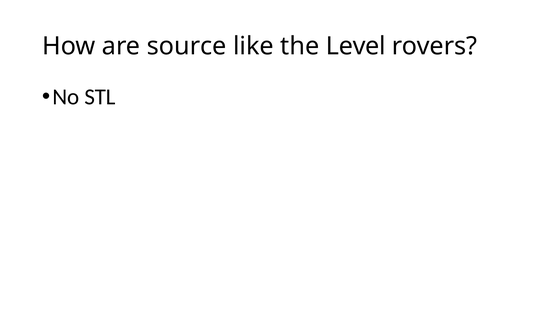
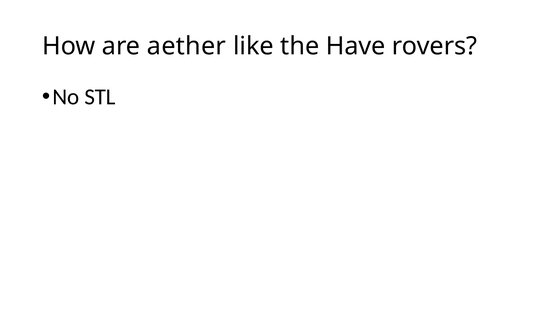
source: source -> aether
Level: Level -> Have
